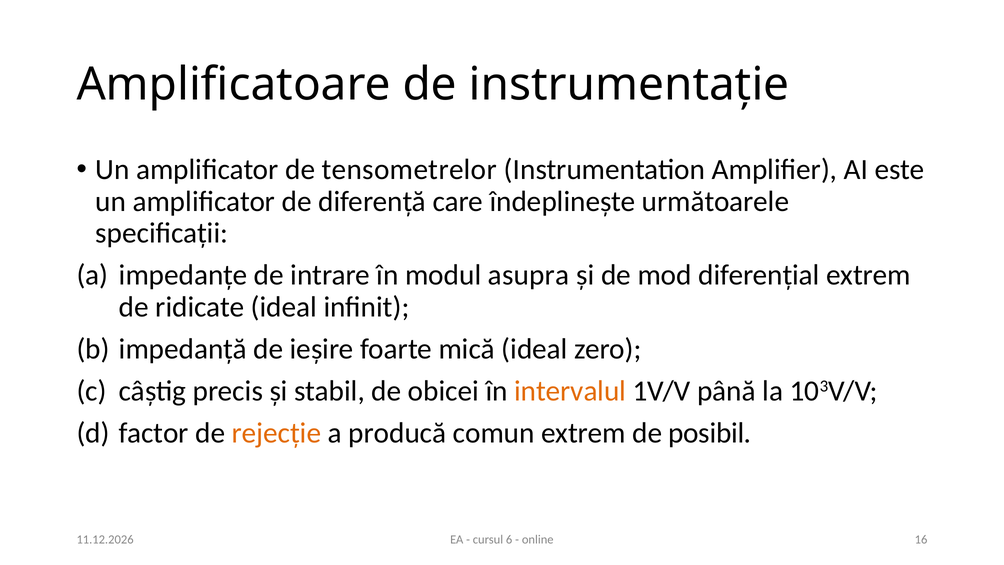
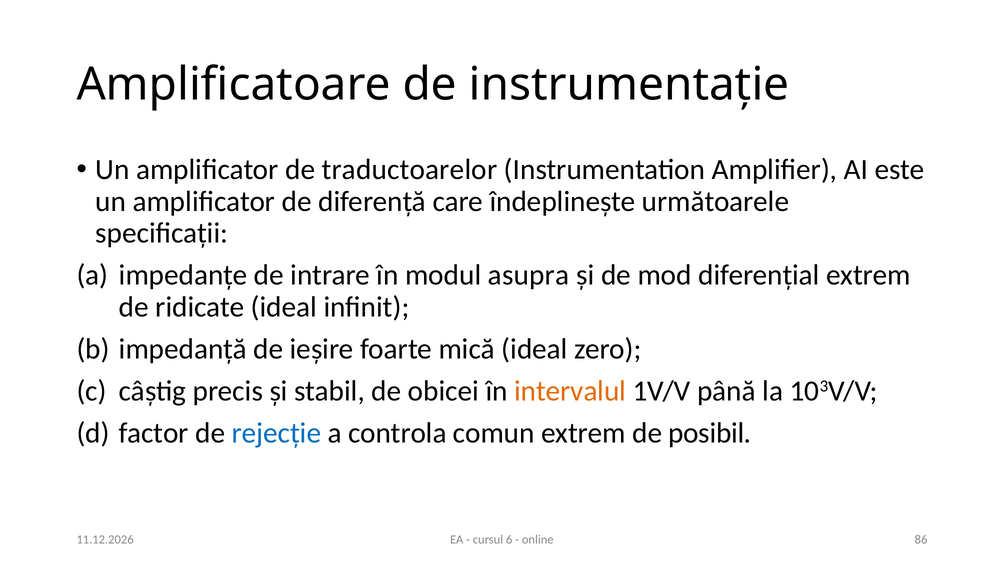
tensometrelor: tensometrelor -> traductoarelor
rejecție colour: orange -> blue
producă: producă -> controla
16: 16 -> 86
